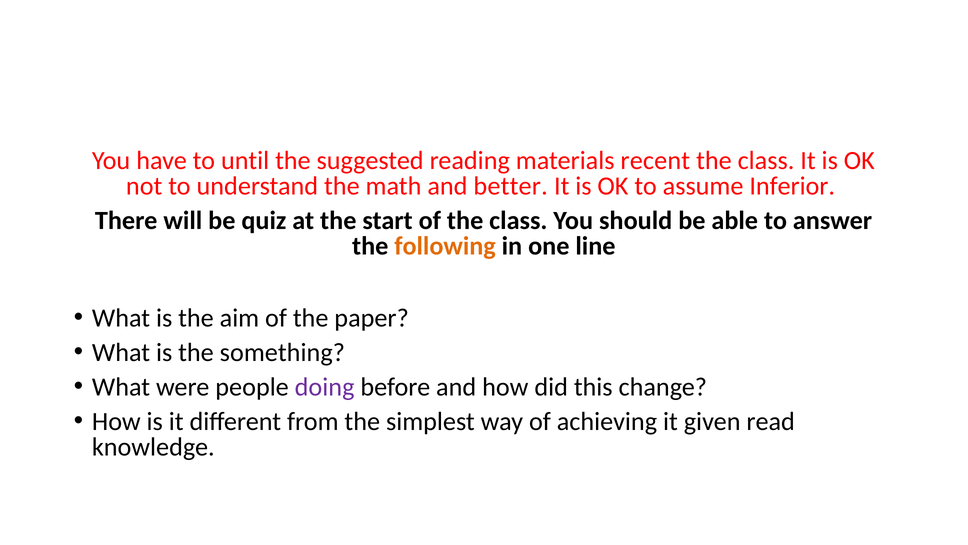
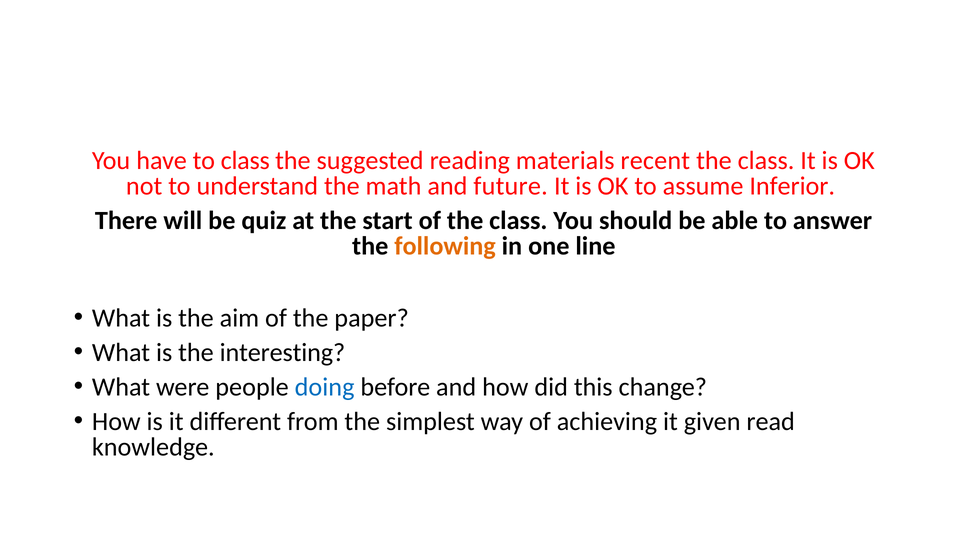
to until: until -> class
better: better -> future
something: something -> interesting
doing colour: purple -> blue
